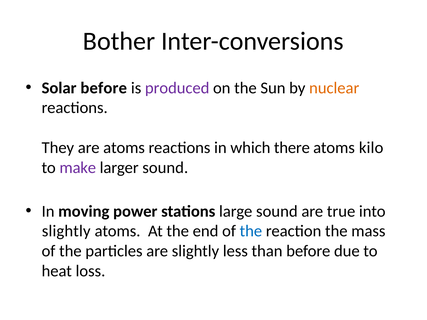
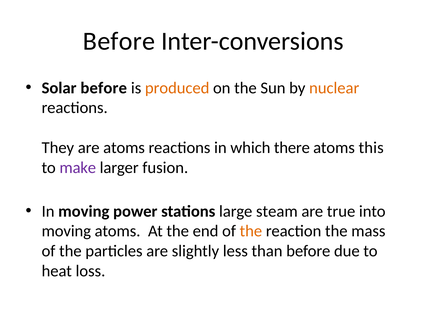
Bother at (119, 41): Bother -> Before
produced colour: purple -> orange
kilo: kilo -> this
larger sound: sound -> fusion
large sound: sound -> steam
slightly at (66, 231): slightly -> moving
the at (251, 231) colour: blue -> orange
